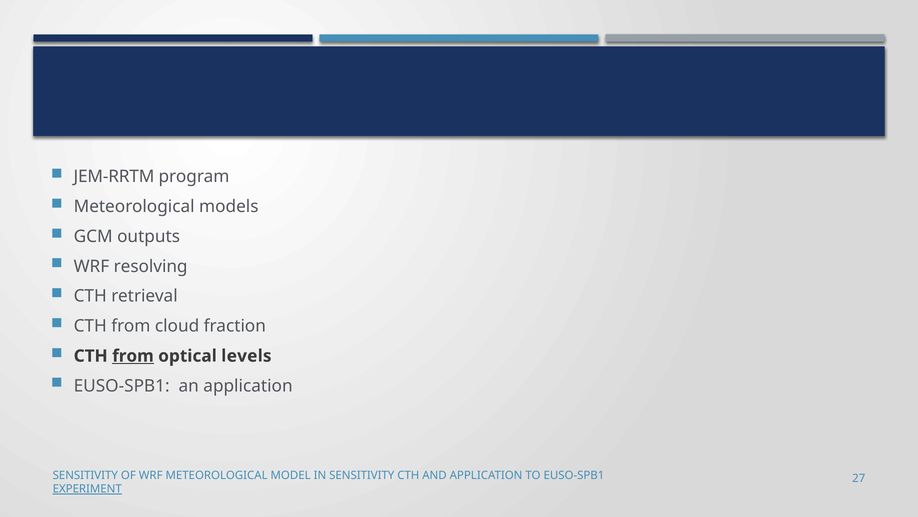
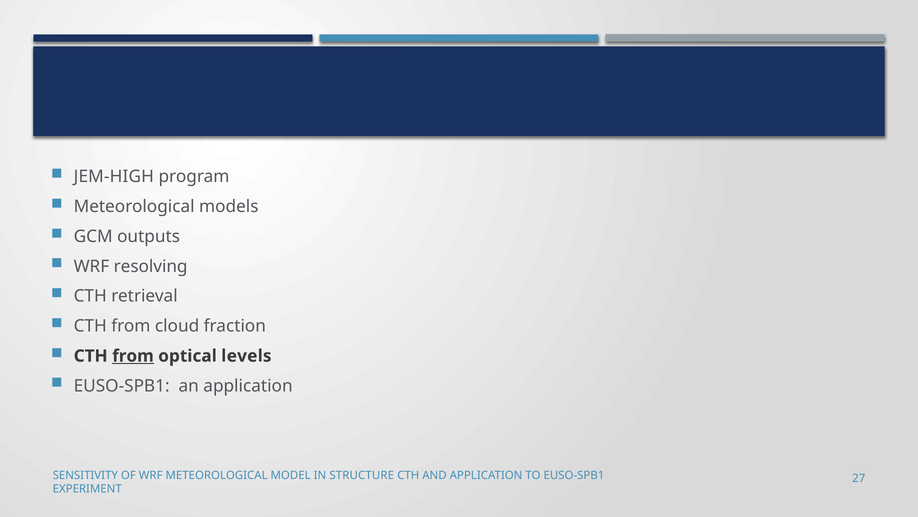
JEM-RRTM: JEM-RRTM -> JEM-HIGH
IN SENSITIVITY: SENSITIVITY -> STRUCTURE
EXPERIMENT underline: present -> none
